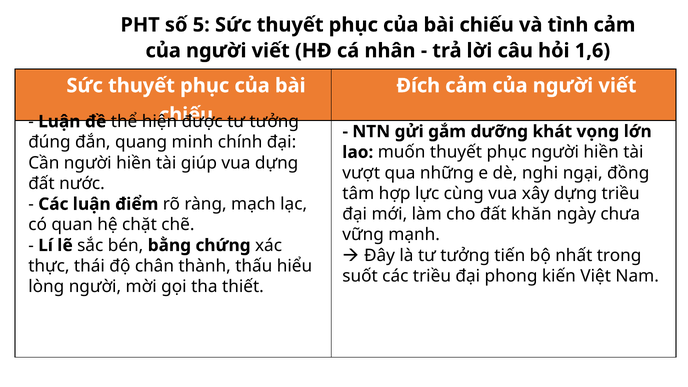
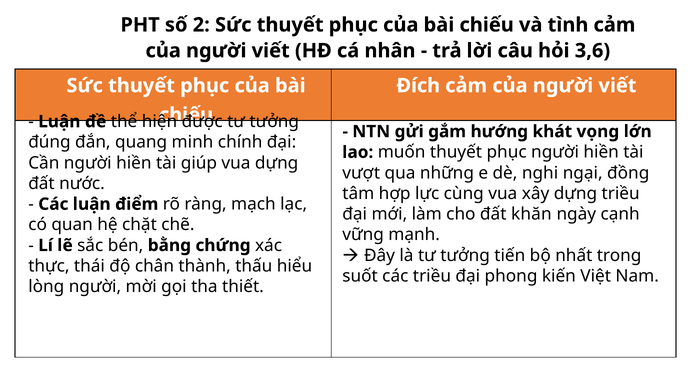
5: 5 -> 2
1,6: 1,6 -> 3,6
dưỡng: dưỡng -> hướng
chưa: chưa -> cạnh
